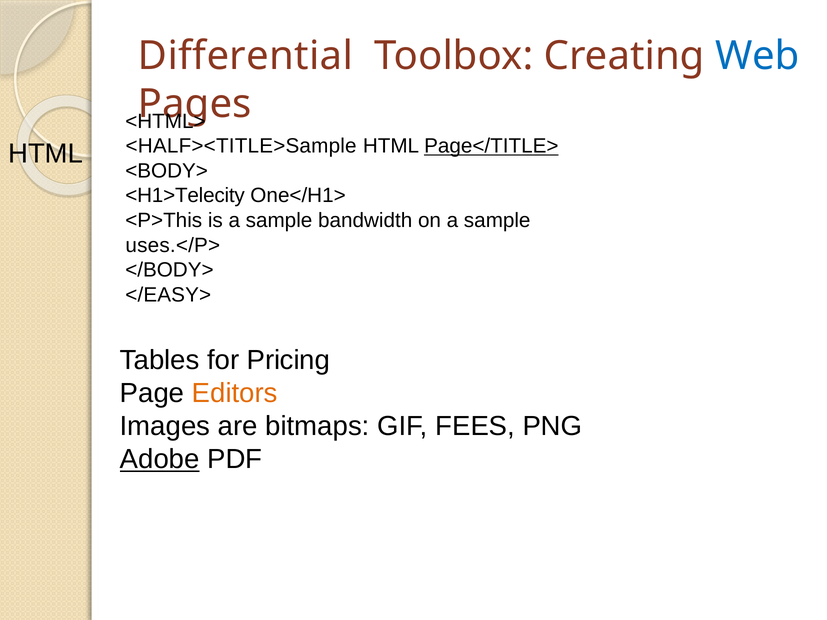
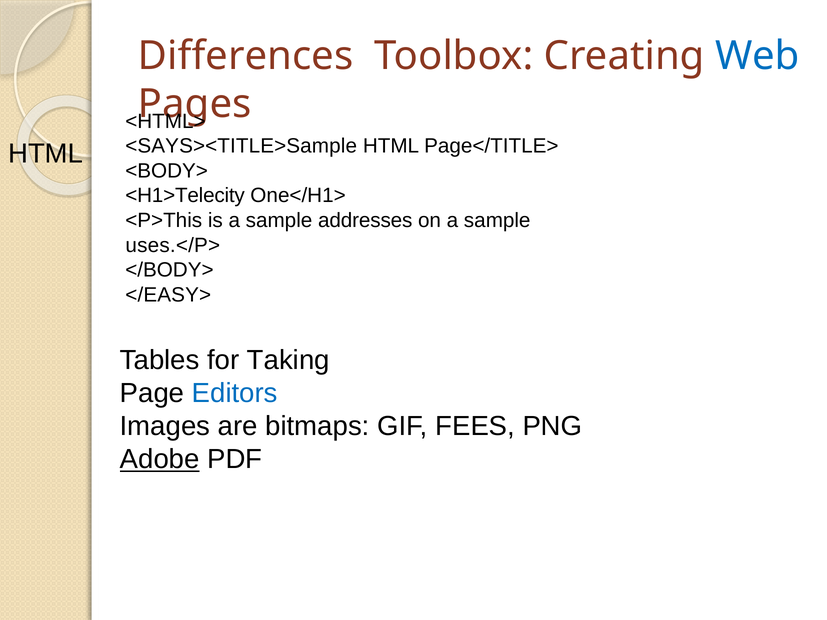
Differential: Differential -> Differences
<HALF><TITLE>Sample: <HALF><TITLE>Sample -> <SAYS><TITLE>Sample
Page</TITLE> underline: present -> none
bandwidth: bandwidth -> addresses
Pricing: Pricing -> Taking
Editors colour: orange -> blue
